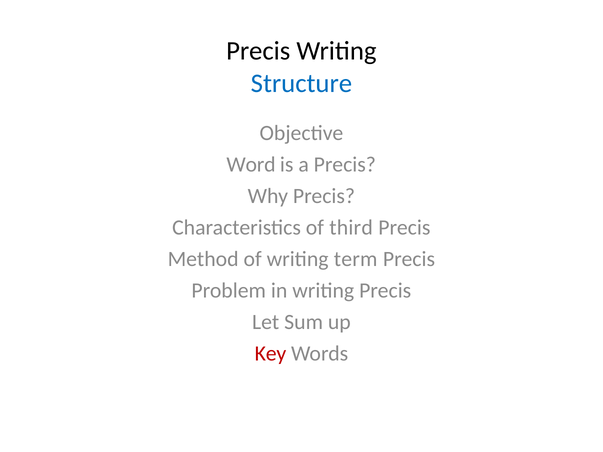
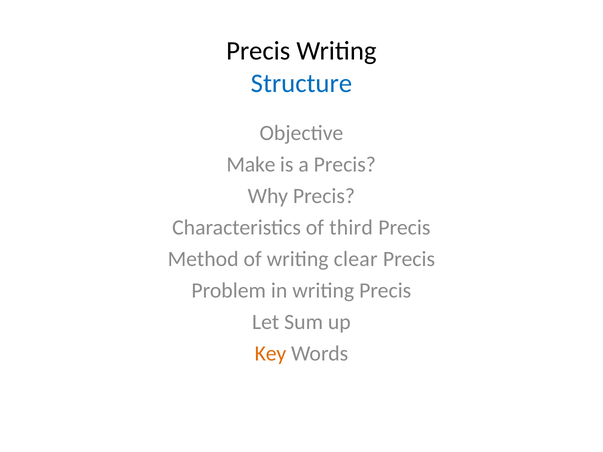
Word: Word -> Make
term: term -> clear
Key colour: red -> orange
